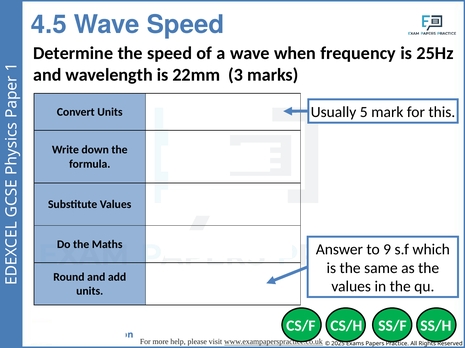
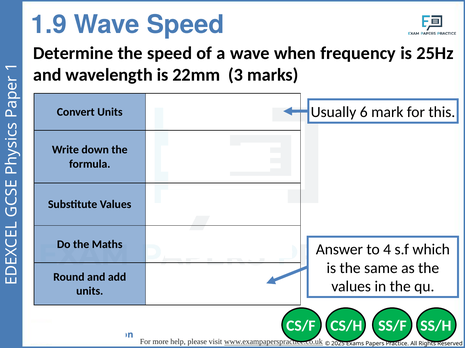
4.5: 4.5 -> 1.9
5: 5 -> 6
9: 9 -> 4
